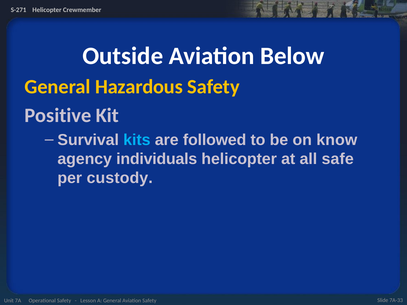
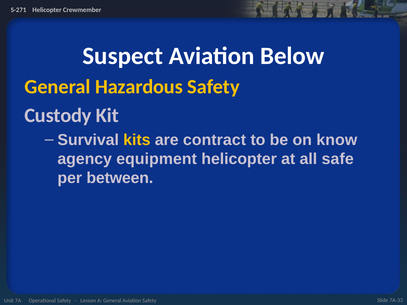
Outside: Outside -> Suspect
Positive: Positive -> Custody
kits colour: light blue -> yellow
followed: followed -> contract
individuals: individuals -> equipment
custody: custody -> between
